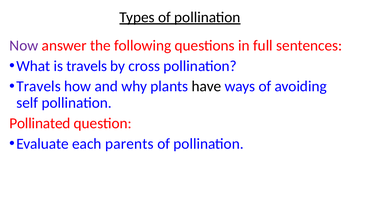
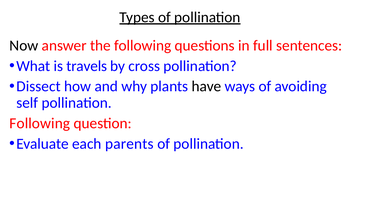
Now colour: purple -> black
Travels at (39, 86): Travels -> Dissect
Pollinated at (40, 123): Pollinated -> Following
